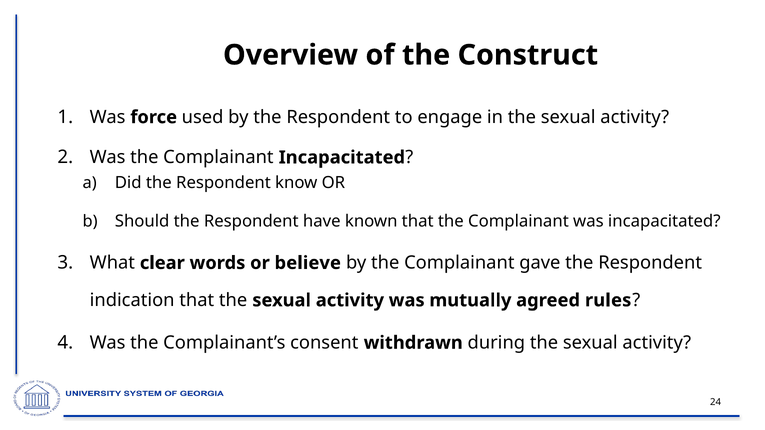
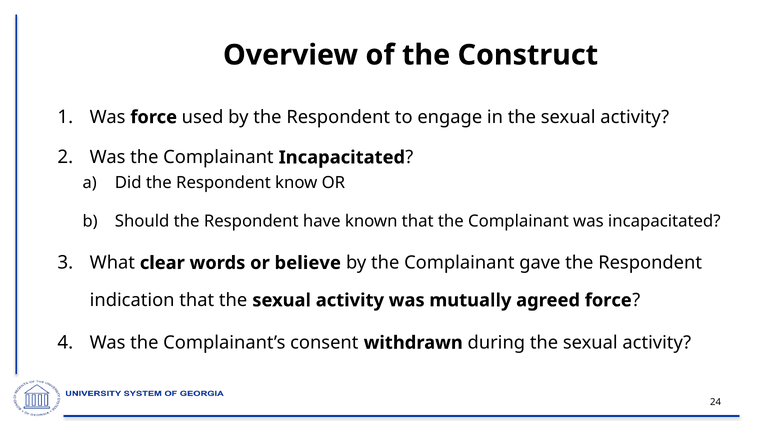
agreed rules: rules -> force
